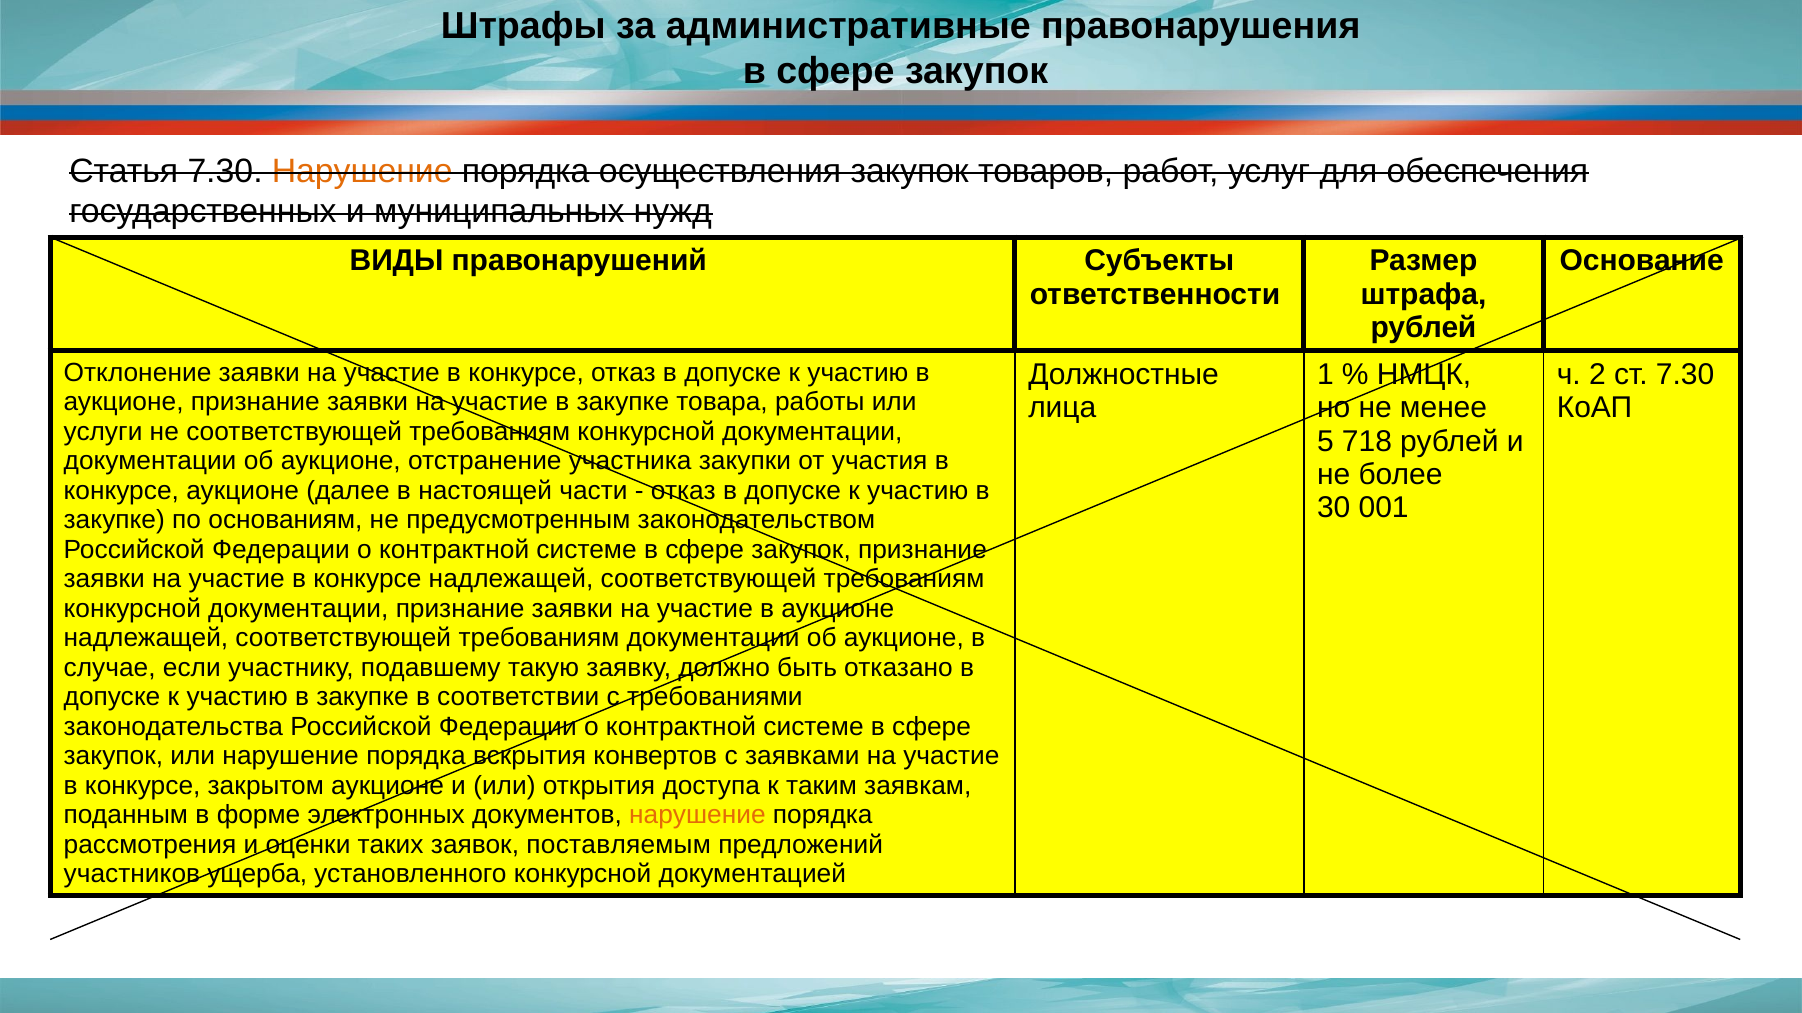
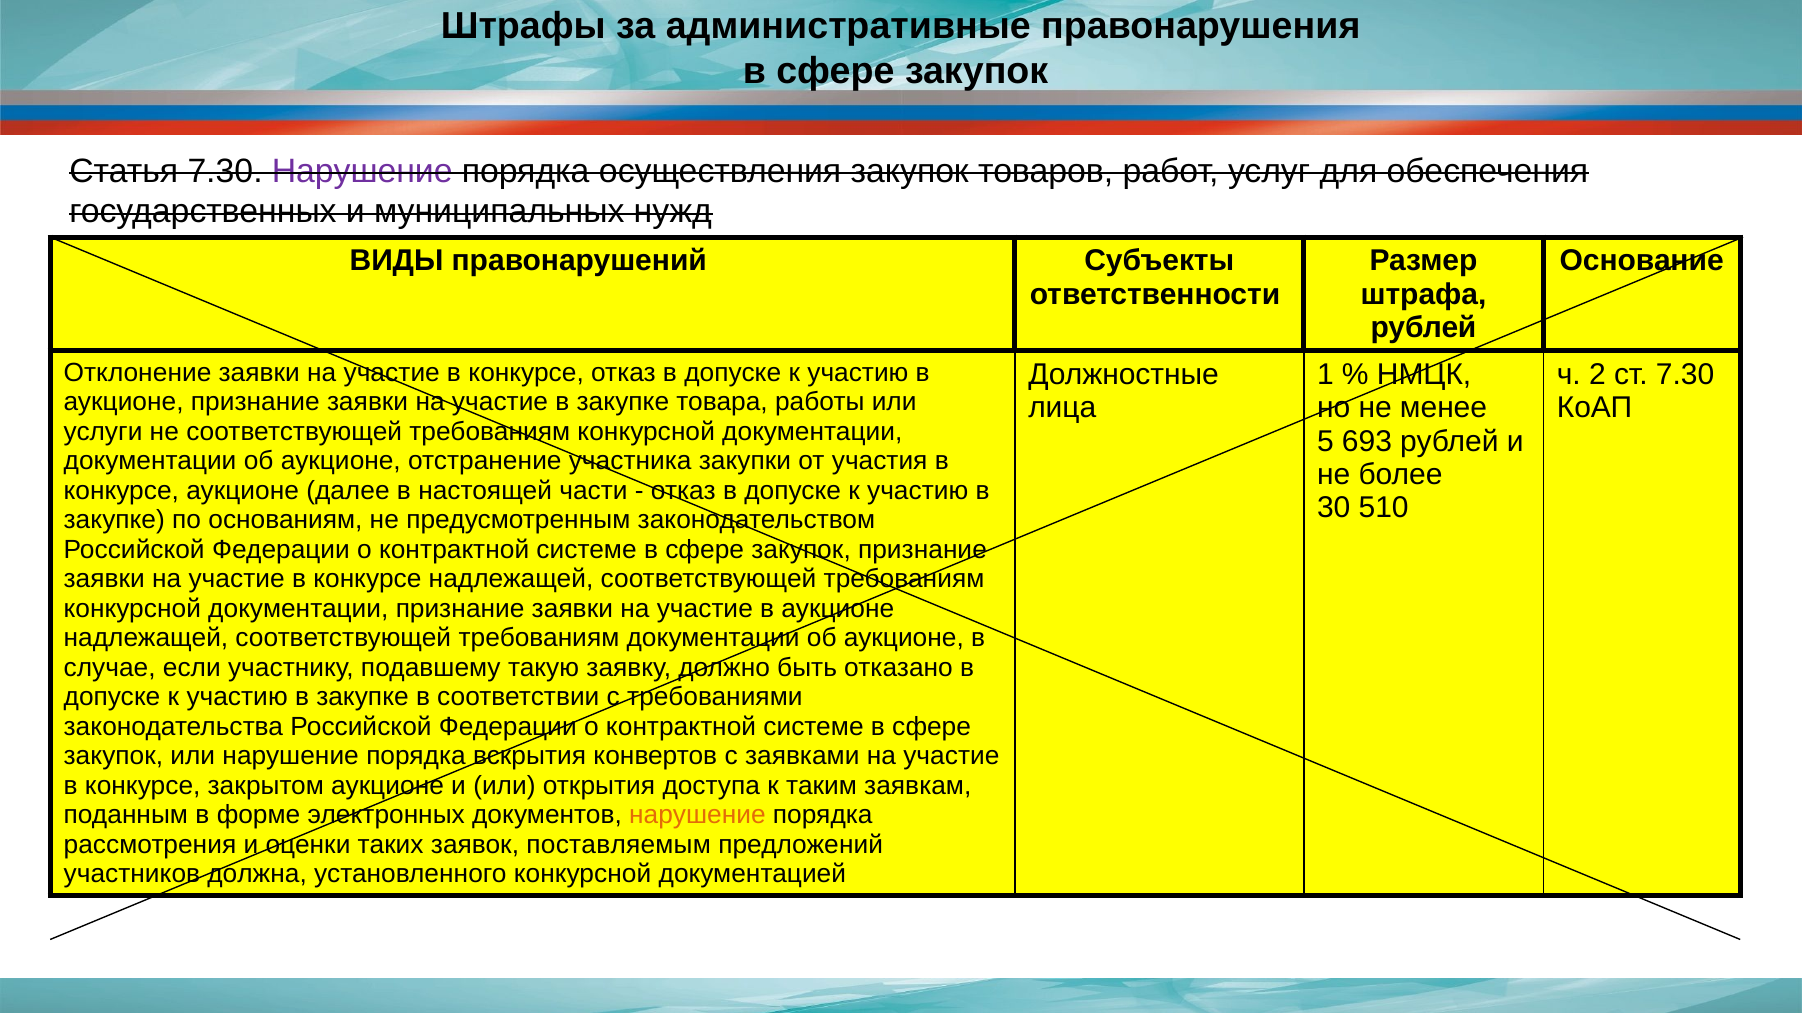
Нарушение at (362, 171) colour: orange -> purple
718: 718 -> 693
001: 001 -> 510
ущерба: ущерба -> должна
